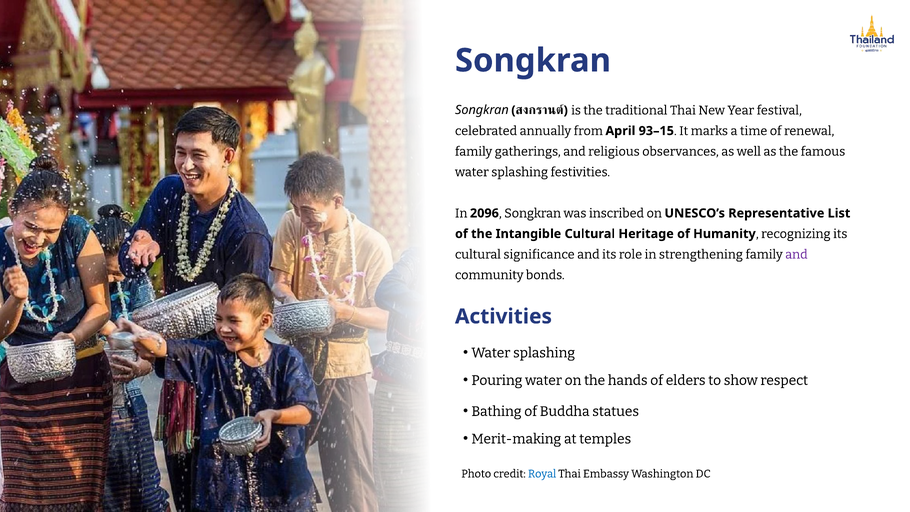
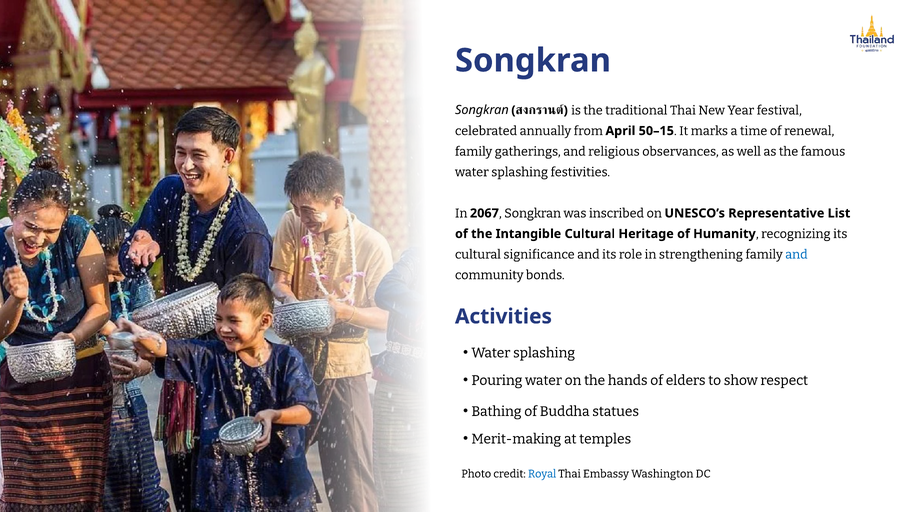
93–15: 93–15 -> 50–15
2096: 2096 -> 2067
and at (796, 254) colour: purple -> blue
